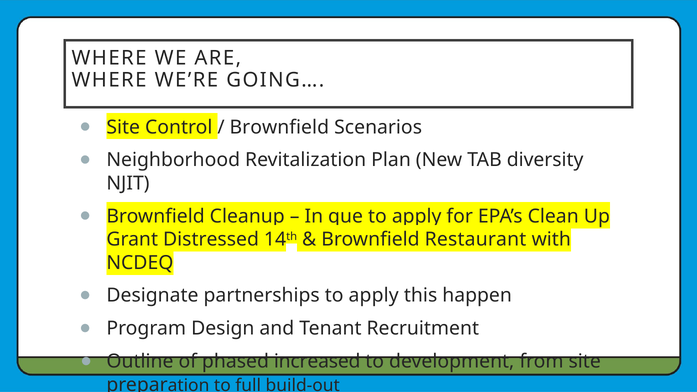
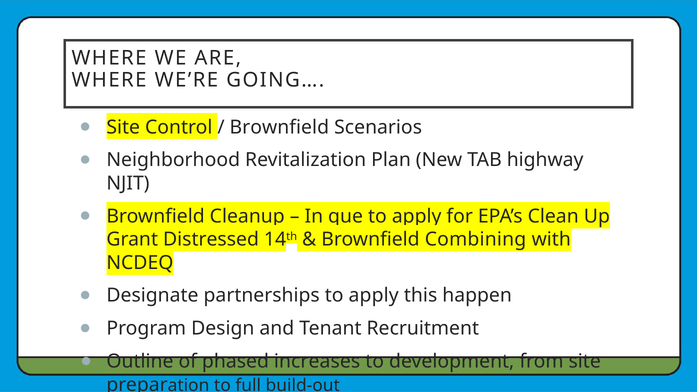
diversity: diversity -> highway
Restaurant: Restaurant -> Combining
increased: increased -> increases
